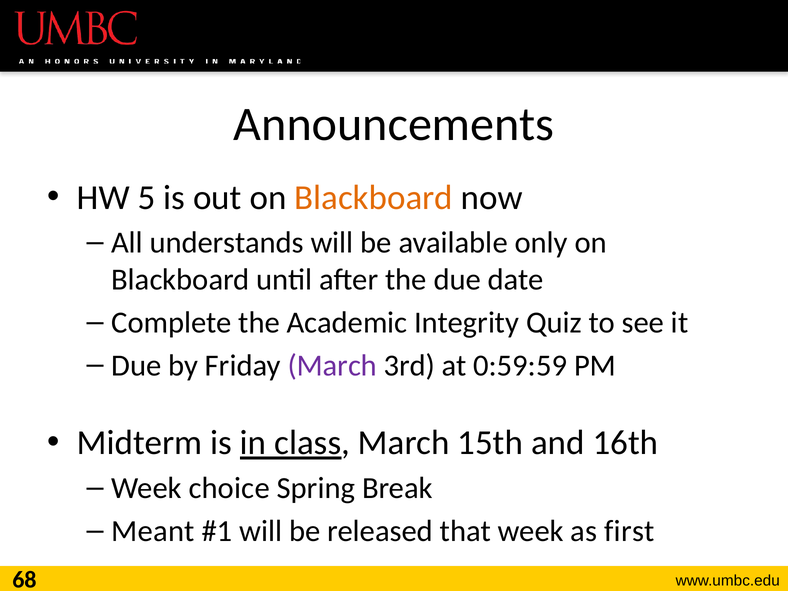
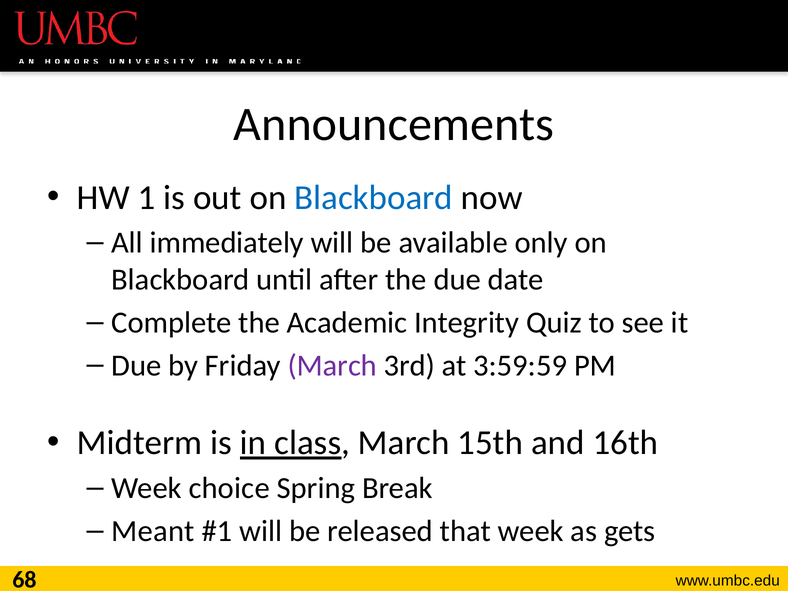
5: 5 -> 1
Blackboard at (374, 198) colour: orange -> blue
understands: understands -> immediately
0:59:59: 0:59:59 -> 3:59:59
first: first -> gets
